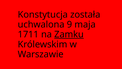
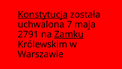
Konstytucja underline: none -> present
9: 9 -> 7
1711: 1711 -> 2791
